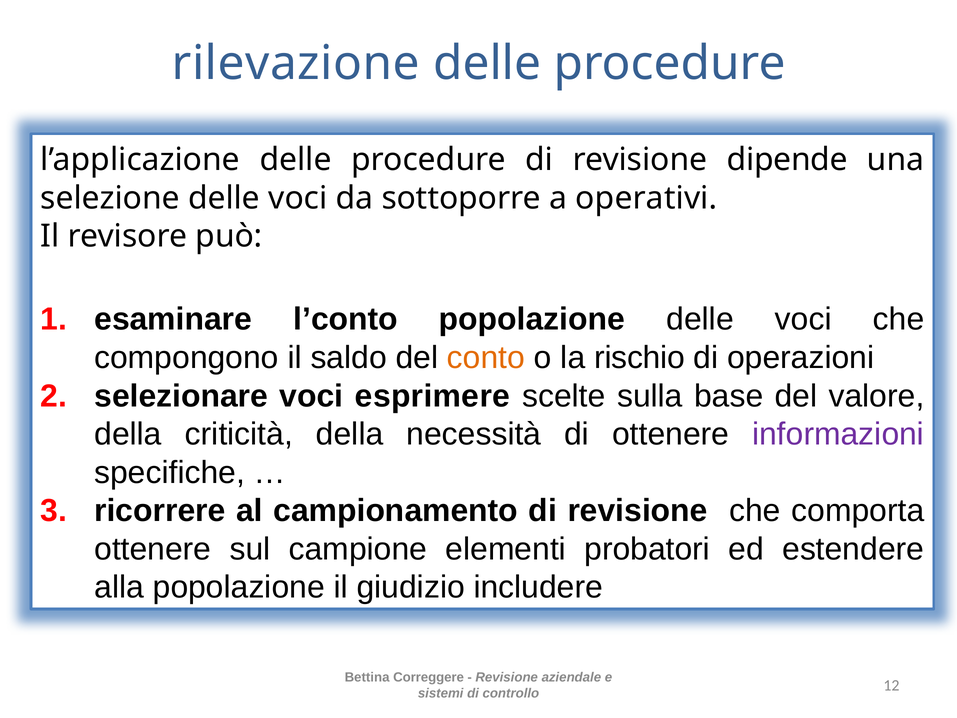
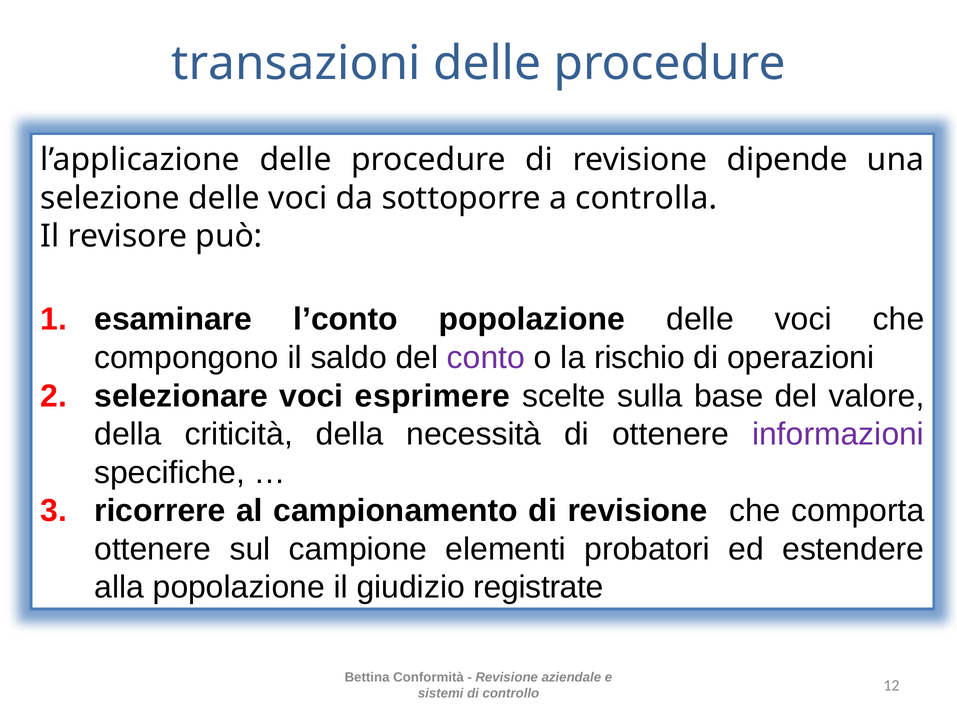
rilevazione: rilevazione -> transazioni
operativi: operativi -> controlla
conto colour: orange -> purple
includere: includere -> registrate
Correggere: Correggere -> Conformità
